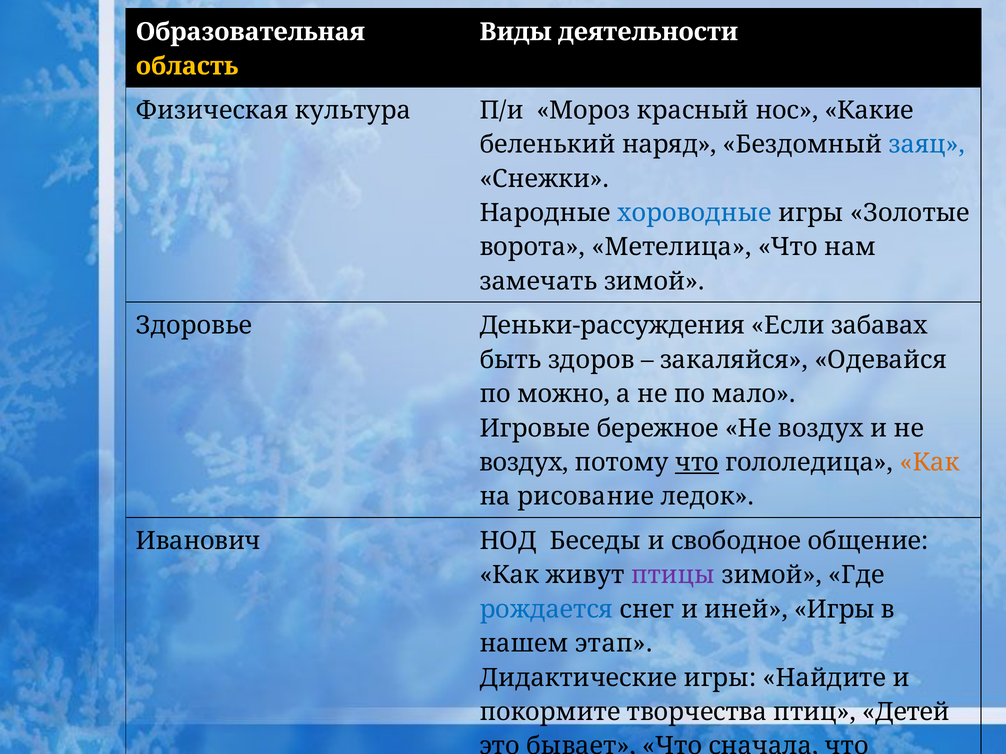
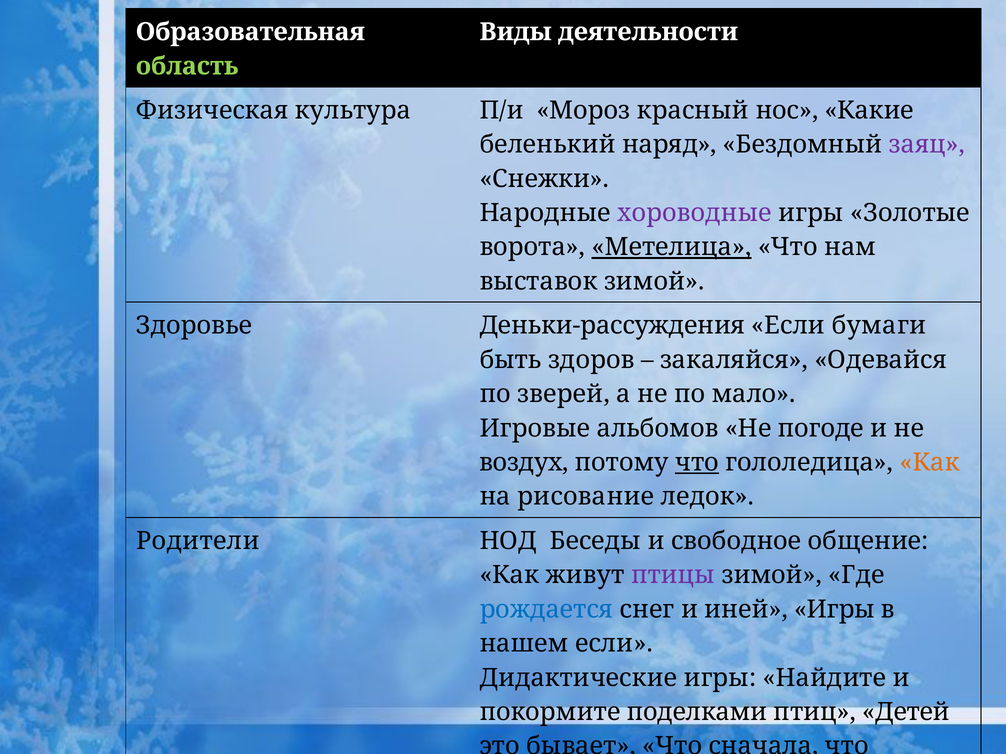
область colour: yellow -> light green
заяц colour: blue -> purple
хороводные colour: blue -> purple
Метелица underline: none -> present
замечать: замечать -> выставок
забавах: забавах -> бумаги
можно: можно -> зверей
бережное: бережное -> альбомов
воздух at (821, 429): воздух -> погоде
Иванович: Иванович -> Родители
нашем этап: этап -> если
творчества: творчества -> поделками
